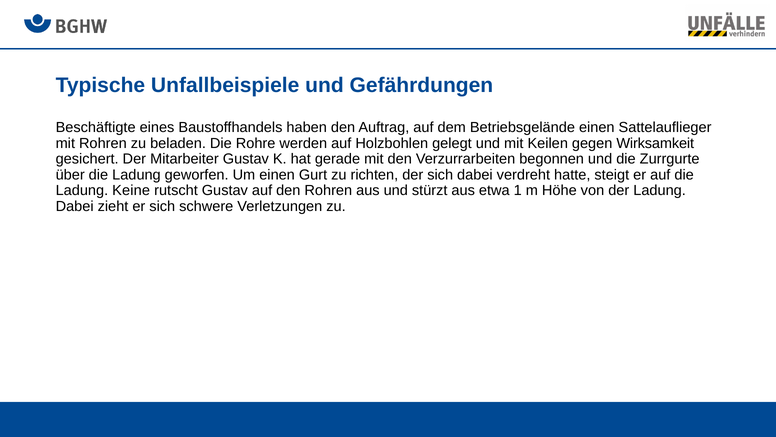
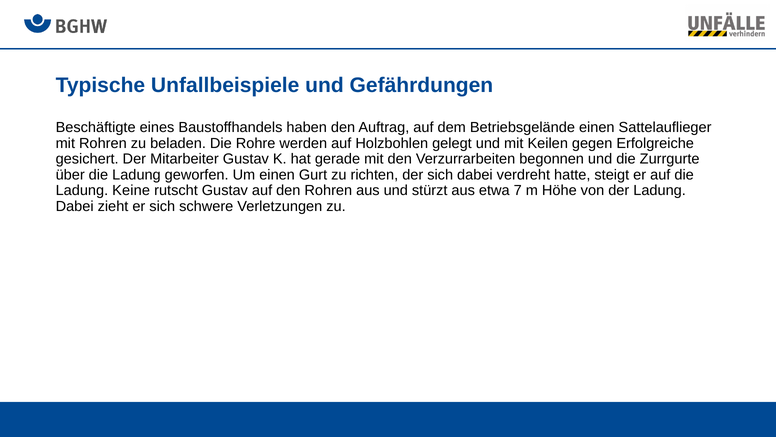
Wirksamkeit: Wirksamkeit -> Erfolgreiche
1: 1 -> 7
